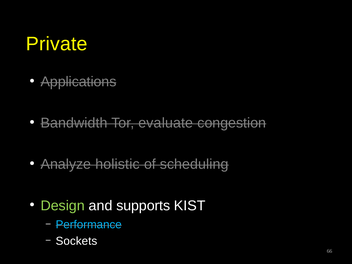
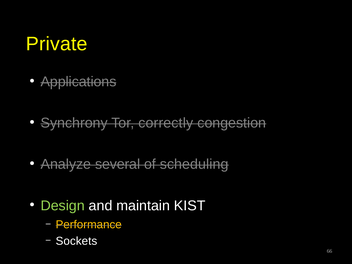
Bandwidth: Bandwidth -> Synchrony
evaluate: evaluate -> correctly
holistic: holistic -> several
supports: supports -> maintain
Performance colour: light blue -> yellow
